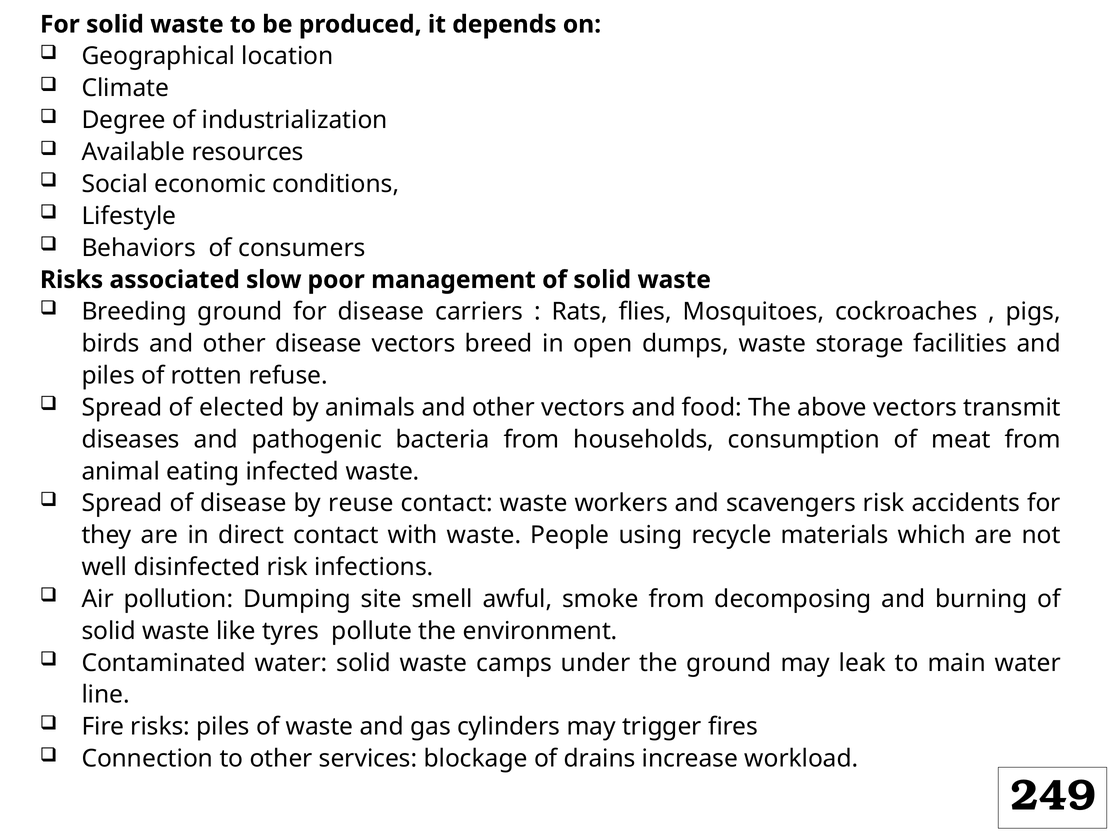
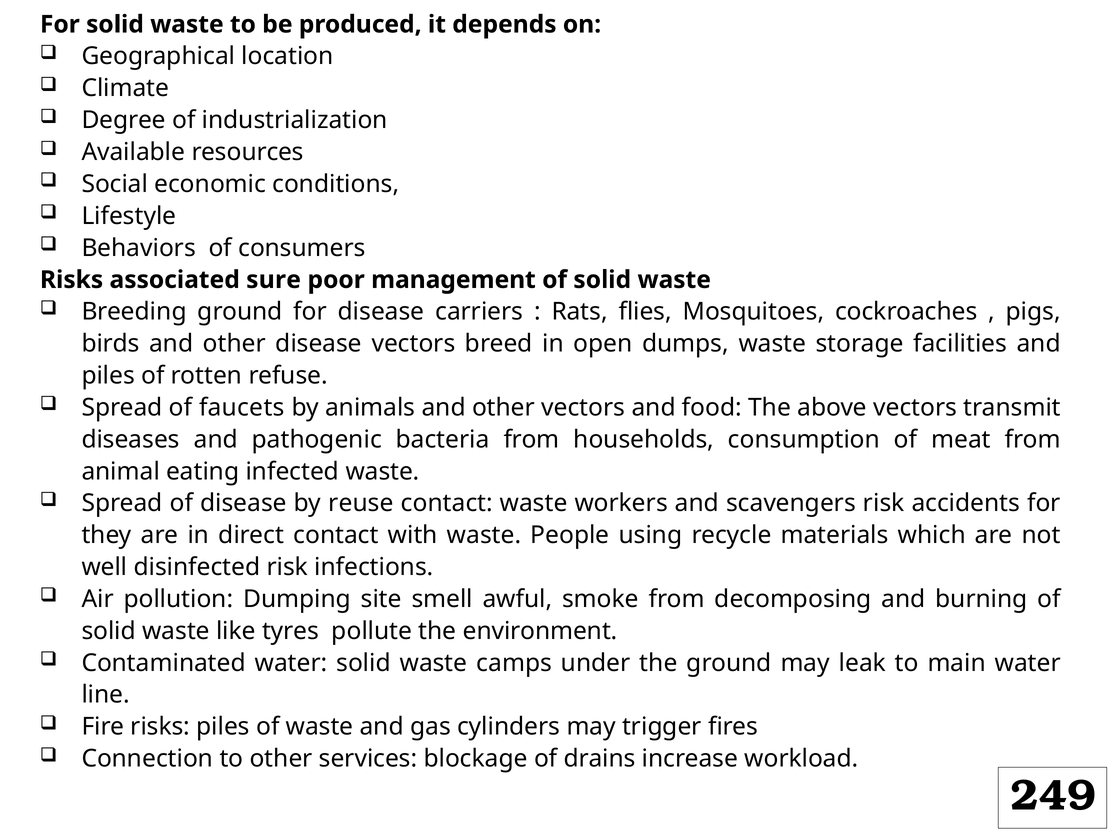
slow: slow -> sure
elected: elected -> faucets
